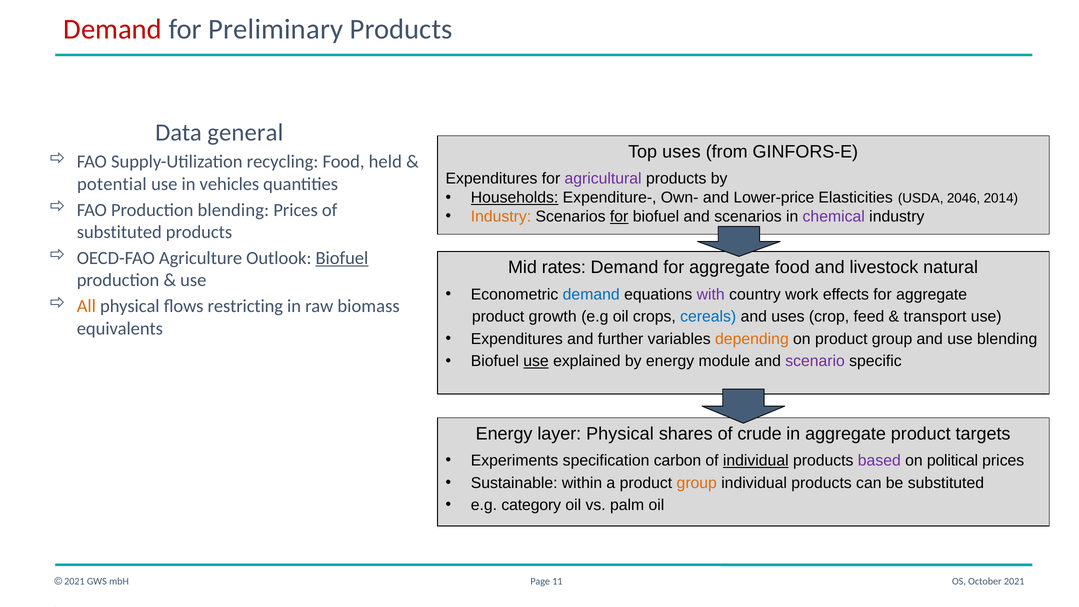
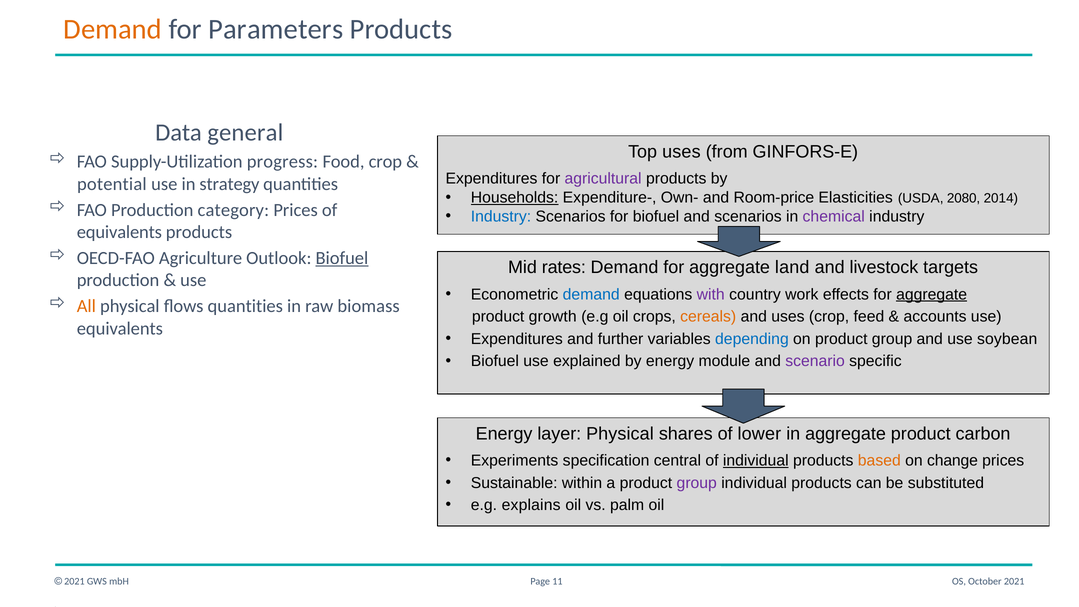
Demand at (113, 29) colour: red -> orange
Preliminary: Preliminary -> Parameters
recycling: recycling -> progress
Food held: held -> crop
vehicles: vehicles -> strategy
Lower-price: Lower-price -> Room-price
2046: 2046 -> 2080
Production blending: blending -> category
Industry at (501, 217) colour: orange -> blue
for at (619, 217) underline: present -> none
substituted at (119, 232): substituted -> equivalents
aggregate food: food -> land
natural: natural -> targets
aggregate at (932, 294) underline: none -> present
flows restricting: restricting -> quantities
cereals colour: blue -> orange
transport: transport -> accounts
depending colour: orange -> blue
use blending: blending -> soybean
use at (536, 361) underline: present -> none
crude: crude -> lower
targets: targets -> carbon
carbon: carbon -> central
based colour: purple -> orange
political: political -> change
group at (697, 483) colour: orange -> purple
category: category -> explains
